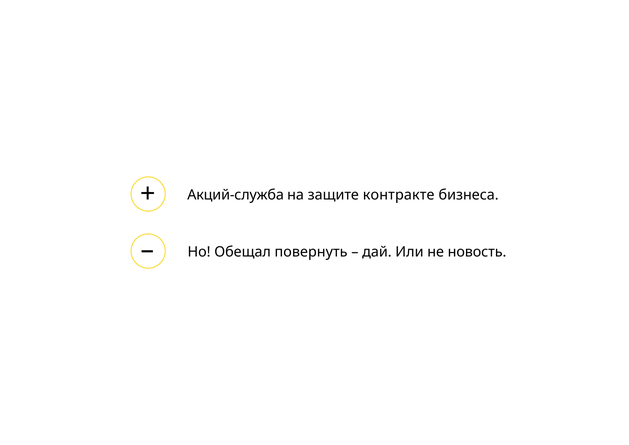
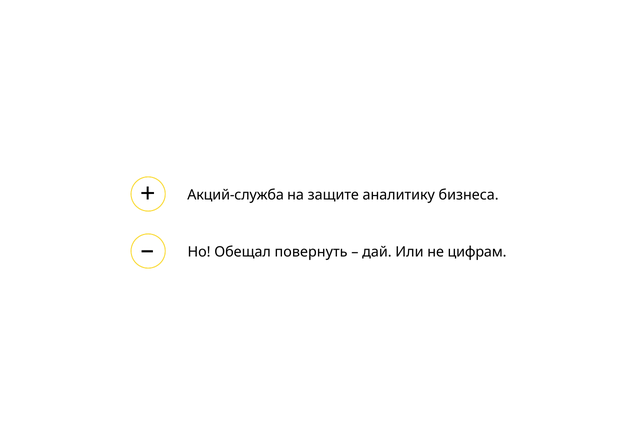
контракте: контракте -> аналитику
новость: новость -> цифрам
